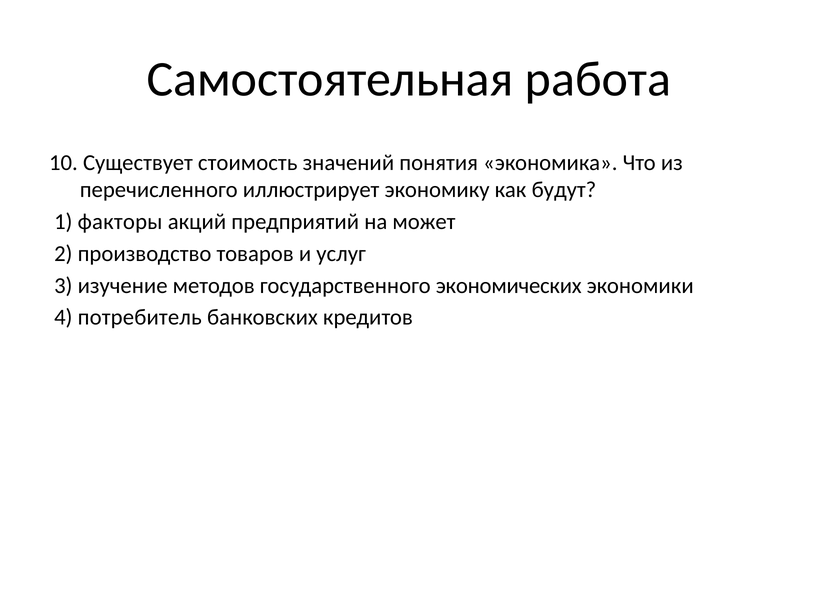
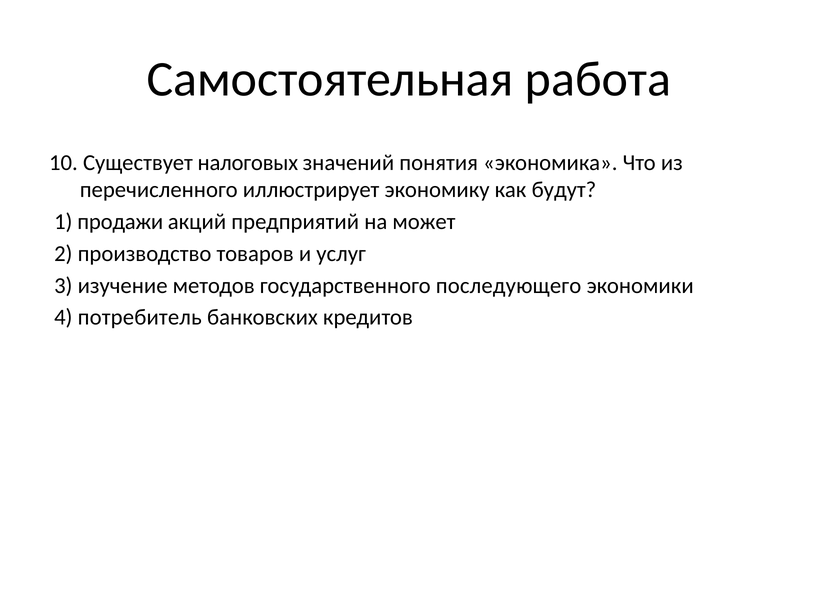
стоимость: стоимость -> налоговых
факторы: факторы -> продажи
экономических: экономических -> последующего
